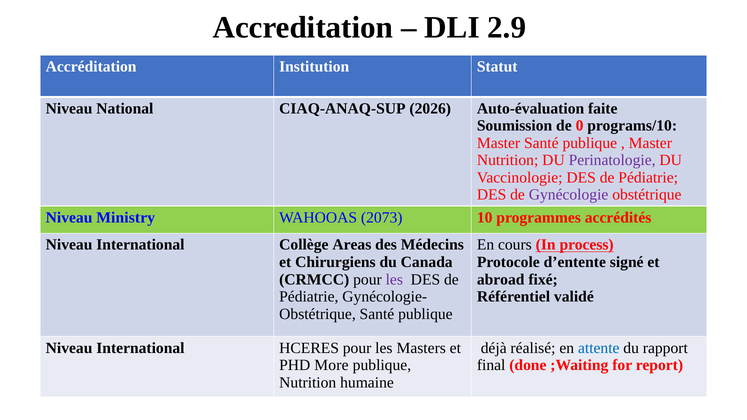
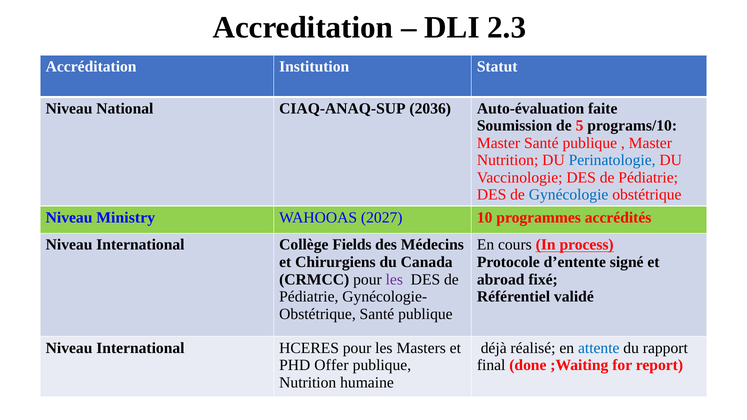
2.9: 2.9 -> 2.3
2026: 2026 -> 2036
0: 0 -> 5
Perinatologie colour: purple -> blue
Gynécologie colour: purple -> blue
2073: 2073 -> 2027
Areas: Areas -> Fields
More: More -> Offer
